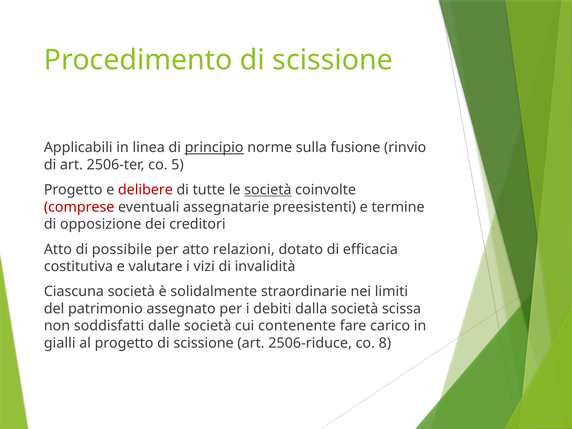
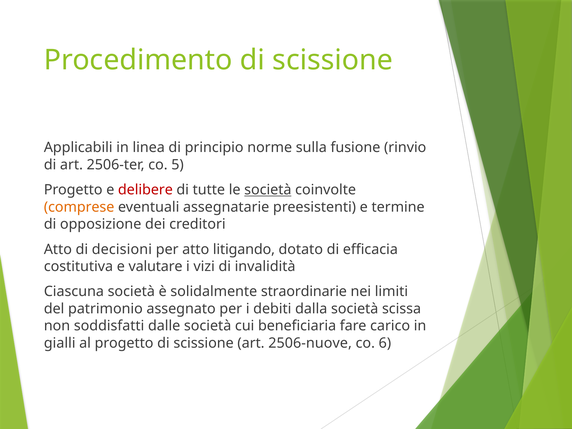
principio underline: present -> none
comprese colour: red -> orange
possibile: possibile -> decisioni
relazioni: relazioni -> litigando
contenente: contenente -> beneficiaria
2506-riduce: 2506-riduce -> 2506-nuove
8: 8 -> 6
